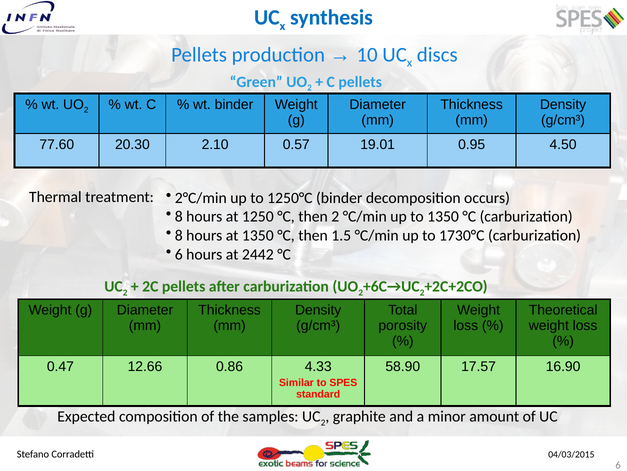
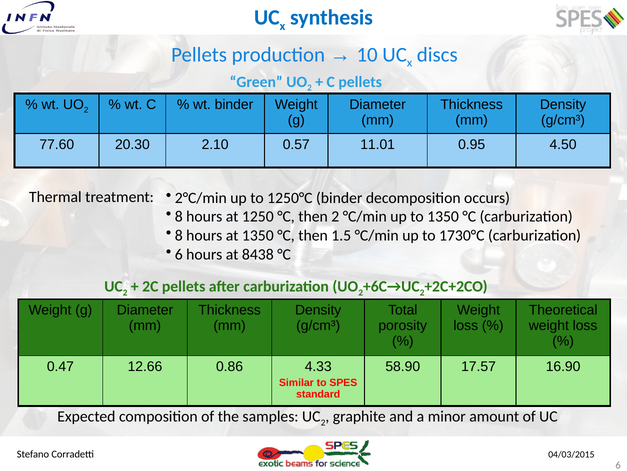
19.01: 19.01 -> 11.01
2442: 2442 -> 8438
